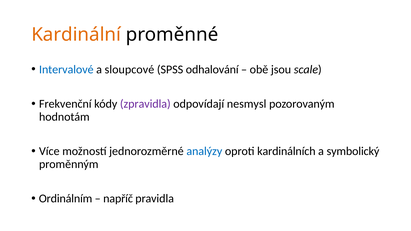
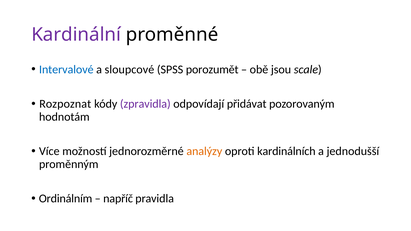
Kardinální colour: orange -> purple
odhalování: odhalování -> porozumět
Frekvenční: Frekvenční -> Rozpoznat
nesmysl: nesmysl -> přidávat
analýzy colour: blue -> orange
symbolický: symbolický -> jednodušší
